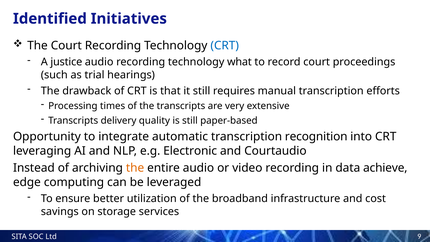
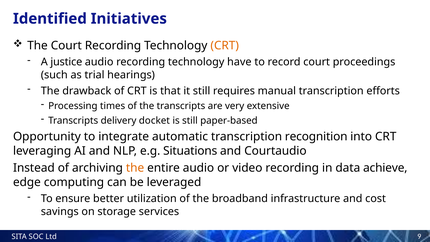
CRT at (225, 45) colour: blue -> orange
what: what -> have
quality: quality -> docket
Electronic: Electronic -> Situations
